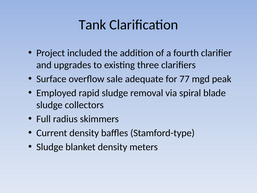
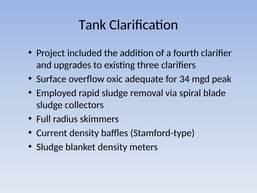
sale: sale -> oxic
77: 77 -> 34
